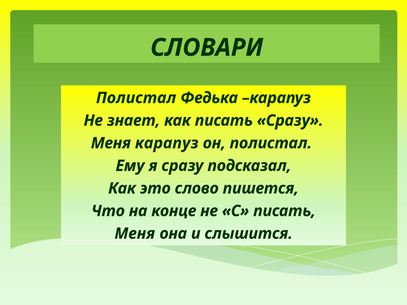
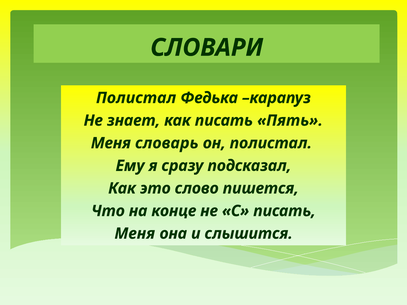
писать Сразу: Сразу -> Пять
Меня карапуз: карапуз -> словарь
